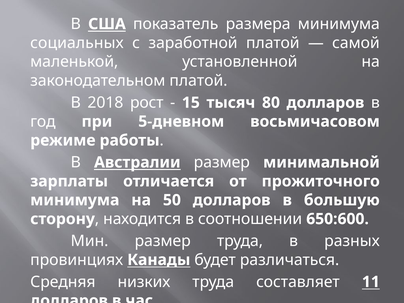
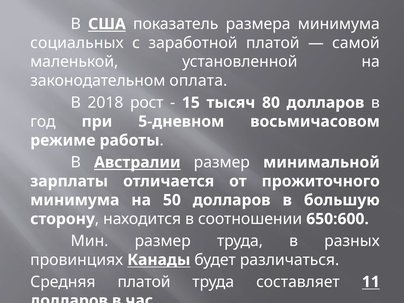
законодательном платой: платой -> оплата
Средняя низких: низких -> платой
